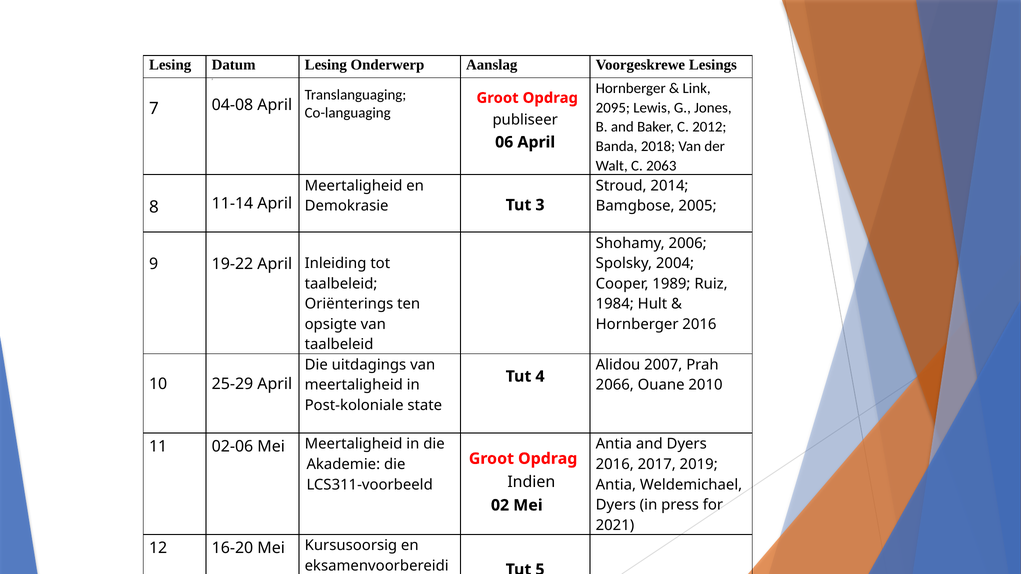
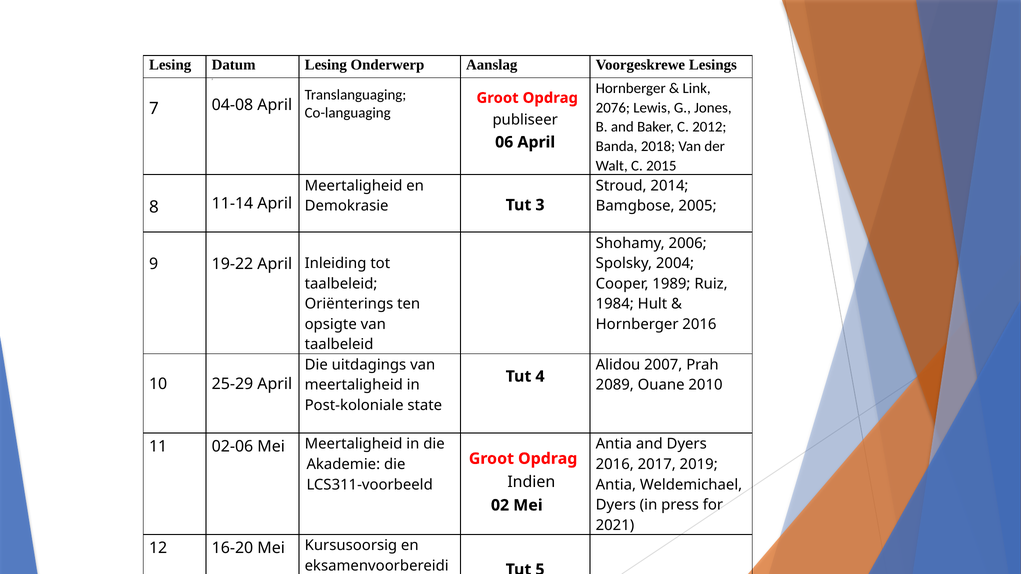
2095: 2095 -> 2076
2063: 2063 -> 2015
2066: 2066 -> 2089
